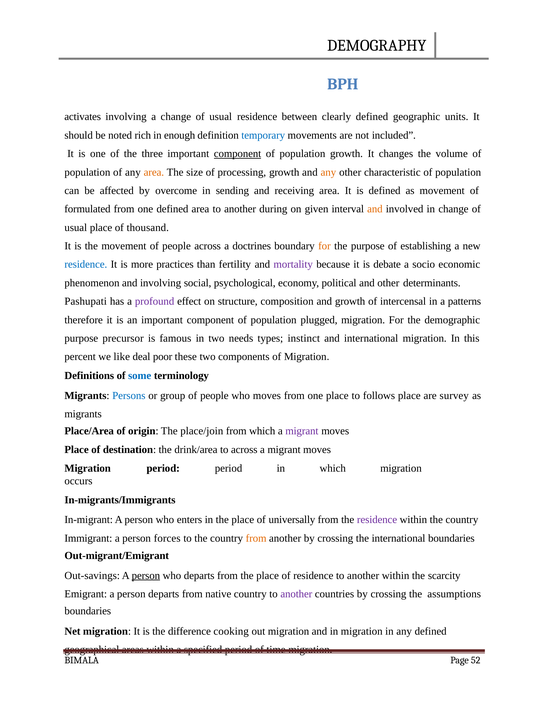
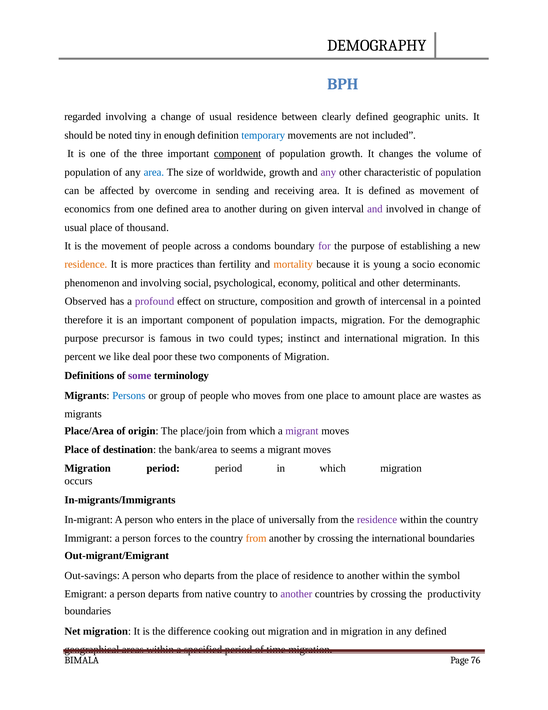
activates: activates -> regarded
rich: rich -> tiny
area at (154, 172) colour: orange -> blue
processing: processing -> worldwide
any at (328, 172) colour: orange -> purple
formulated: formulated -> economics
and at (375, 209) colour: orange -> purple
doctrines: doctrines -> condoms
for at (324, 246) colour: orange -> purple
residence at (86, 264) colour: blue -> orange
mortality colour: purple -> orange
debate: debate -> young
Pashupati: Pashupati -> Observed
patterns: patterns -> pointed
plugged: plugged -> impacts
needs: needs -> could
some colour: blue -> purple
follows: follows -> amount
survey: survey -> wastes
drink/area: drink/area -> bank/area
to across: across -> seems
person at (146, 575) underline: present -> none
scarcity: scarcity -> symbol
assumptions: assumptions -> productivity
52: 52 -> 76
